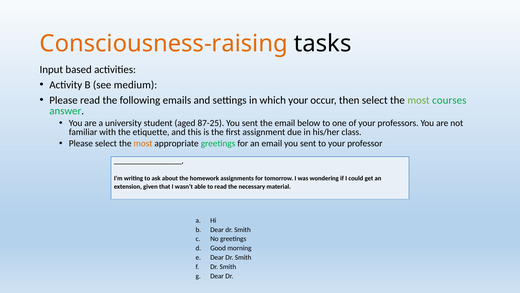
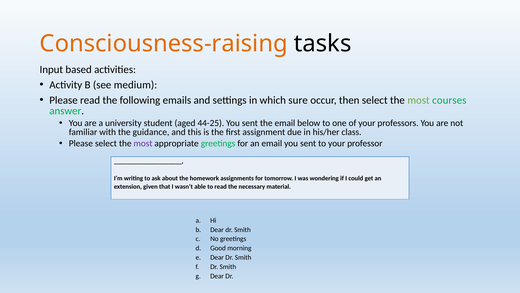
which your: your -> sure
87-25: 87-25 -> 44-25
etiquette: etiquette -> guidance
most at (143, 143) colour: orange -> purple
